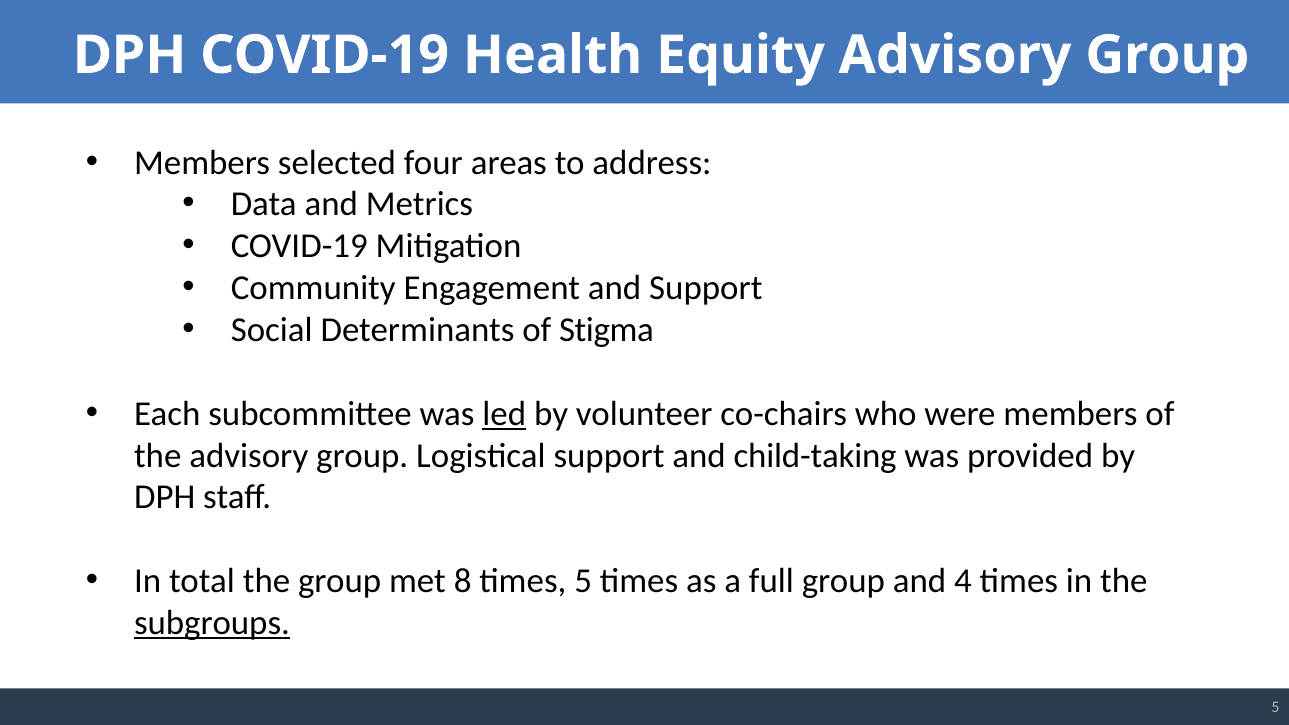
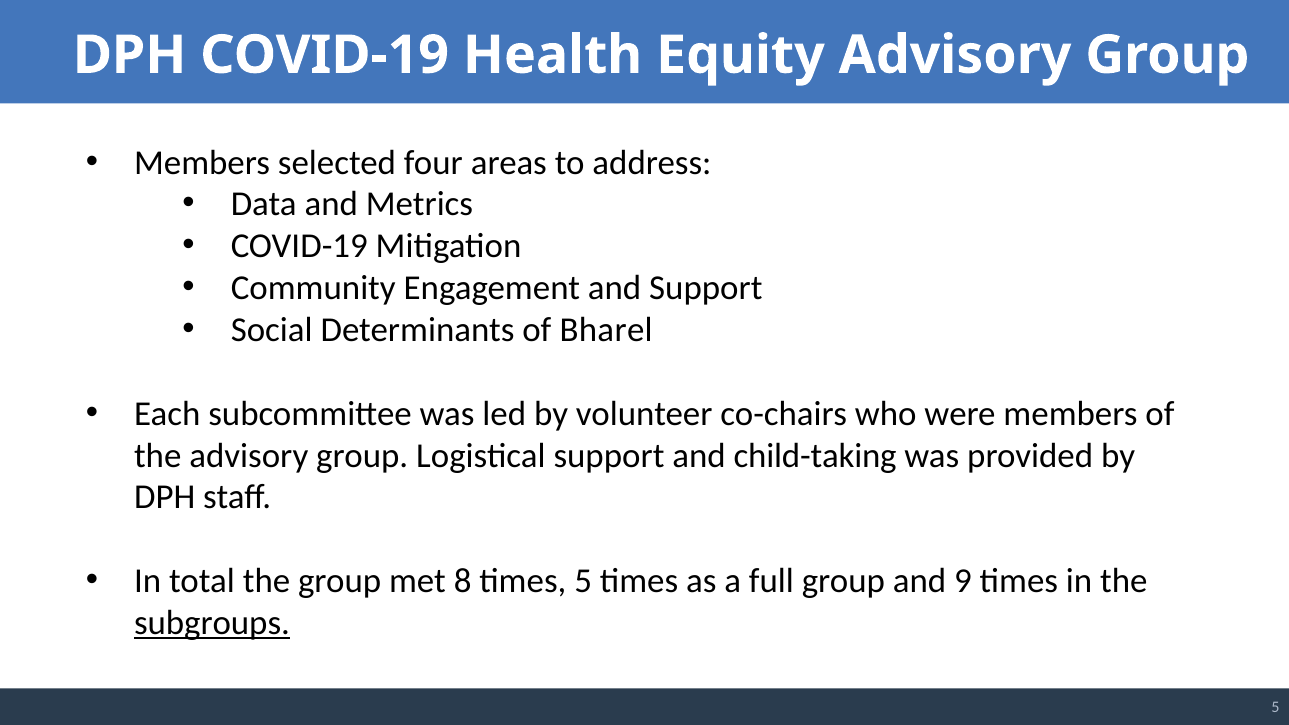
Stigma: Stigma -> Bharel
led underline: present -> none
4: 4 -> 9
